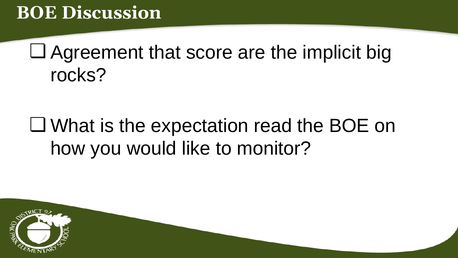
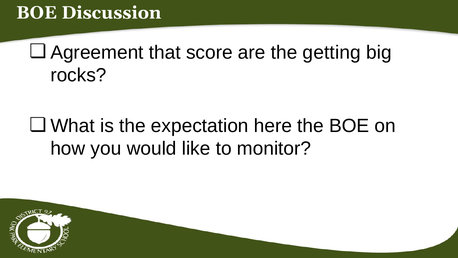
implicit: implicit -> getting
read: read -> here
